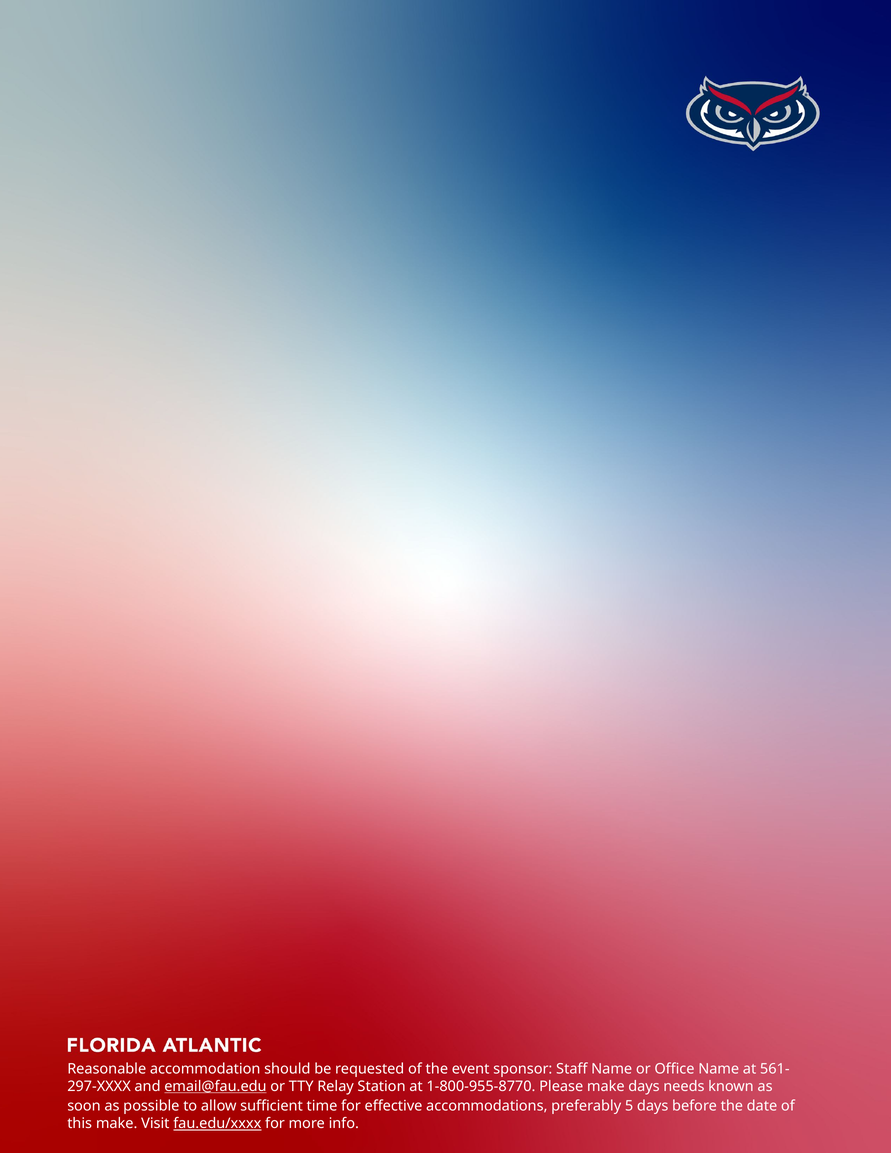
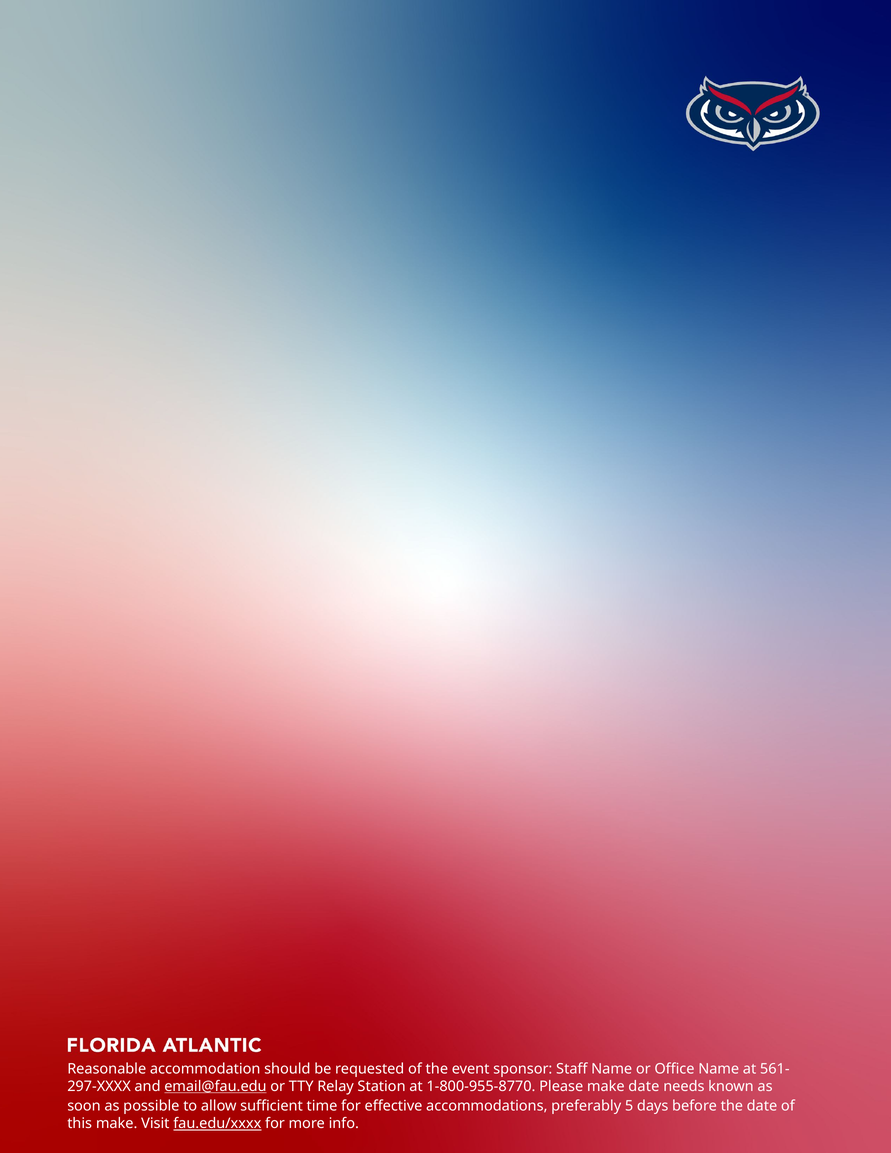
make days: days -> date
